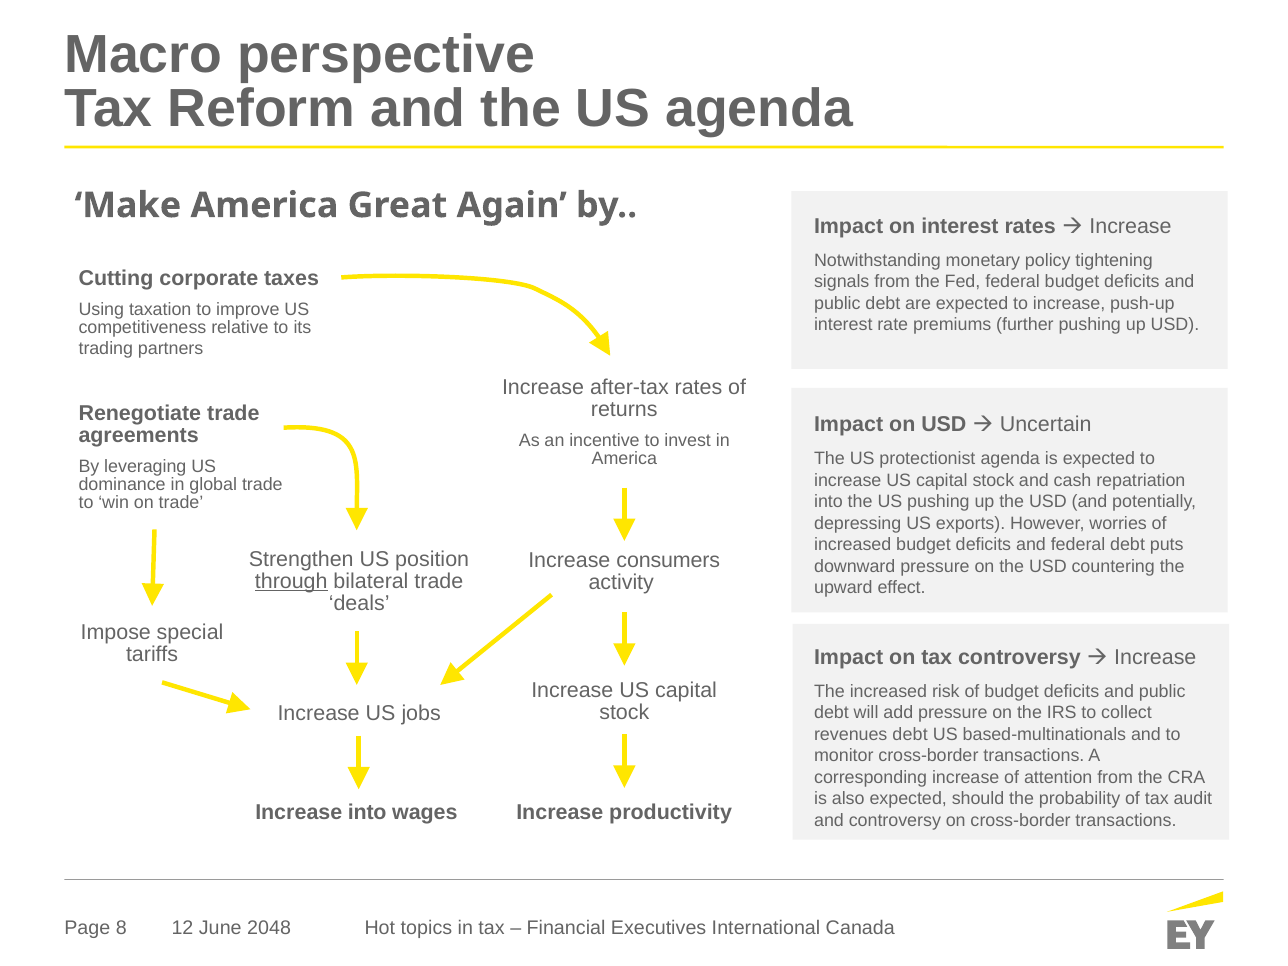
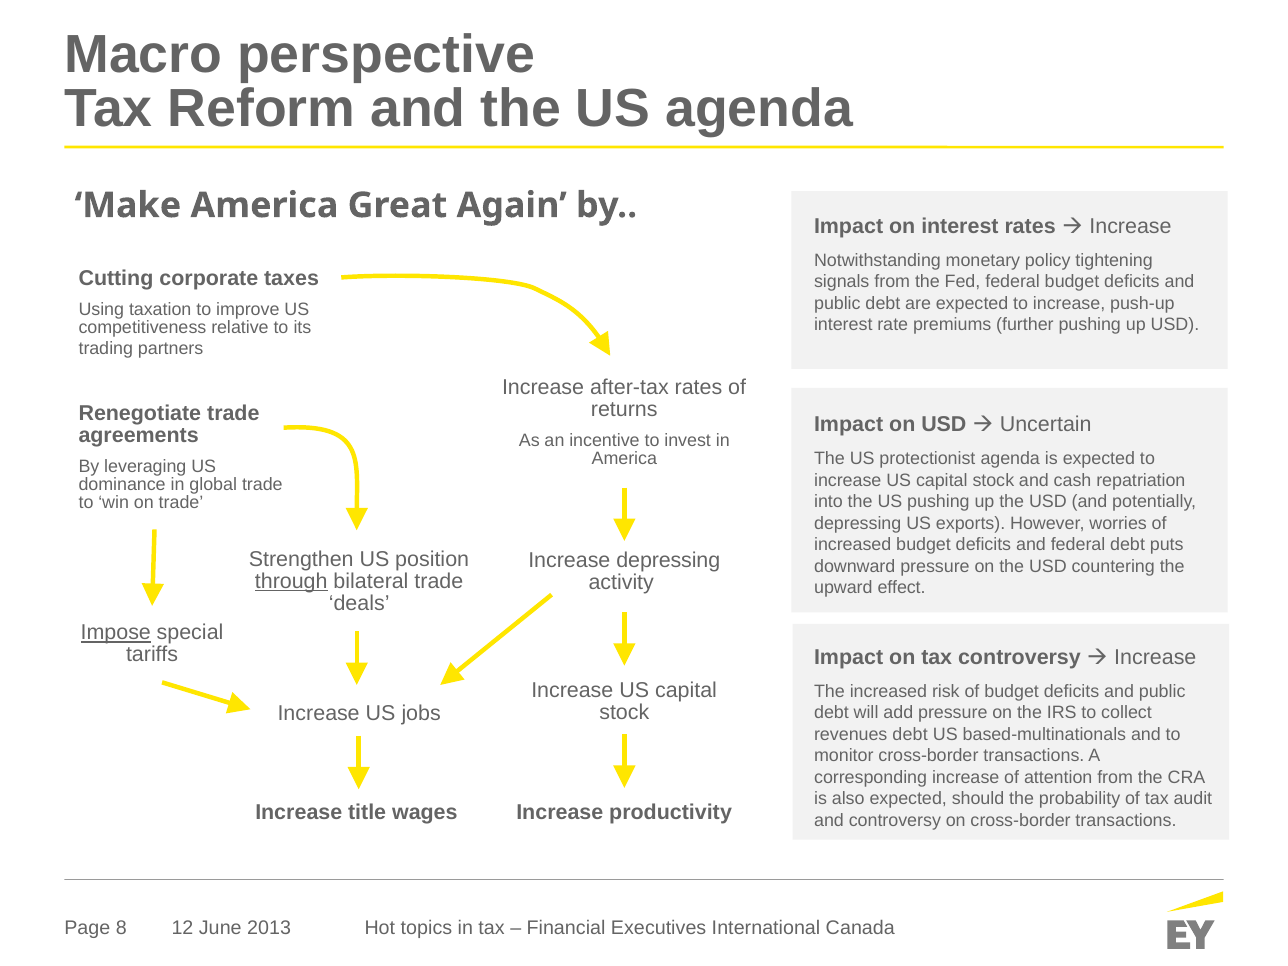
Increase consumers: consumers -> depressing
Impose underline: none -> present
Increase into: into -> title
2048: 2048 -> 2013
